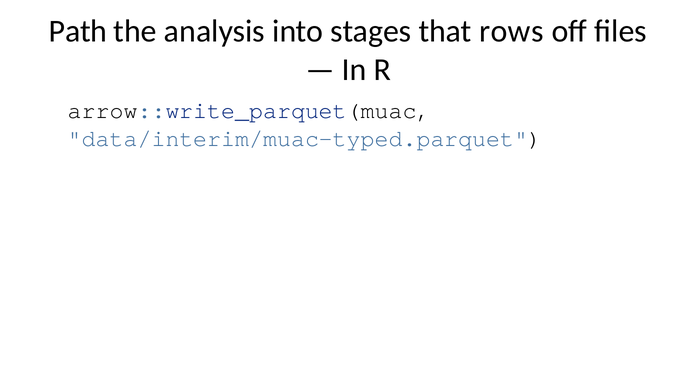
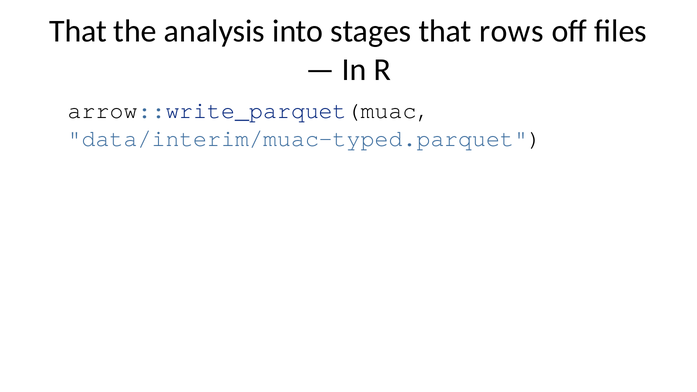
Path at (78, 31): Path -> That
